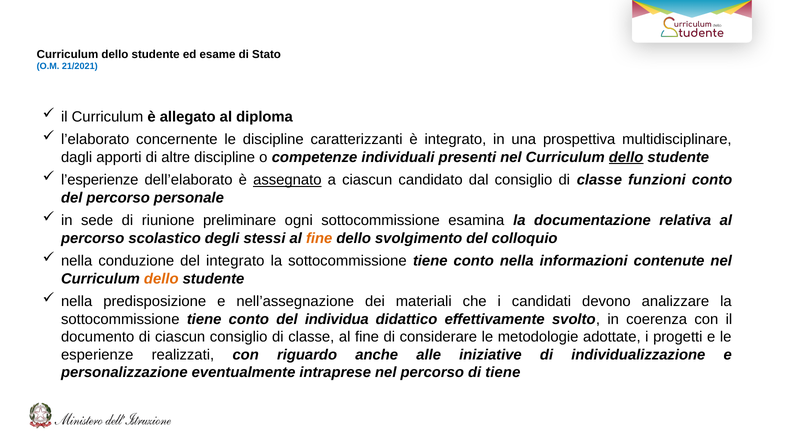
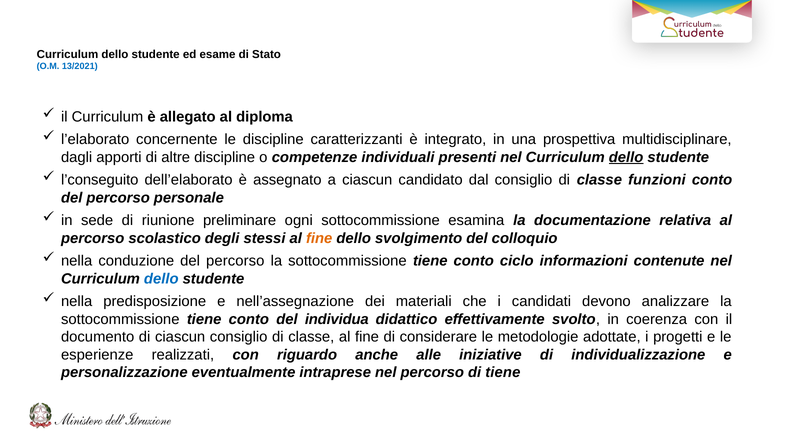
21/2021: 21/2021 -> 13/2021
l’esperienze: l’esperienze -> l’conseguito
assegnato underline: present -> none
conduzione del integrato: integrato -> percorso
conto nella: nella -> ciclo
dello at (161, 279) colour: orange -> blue
